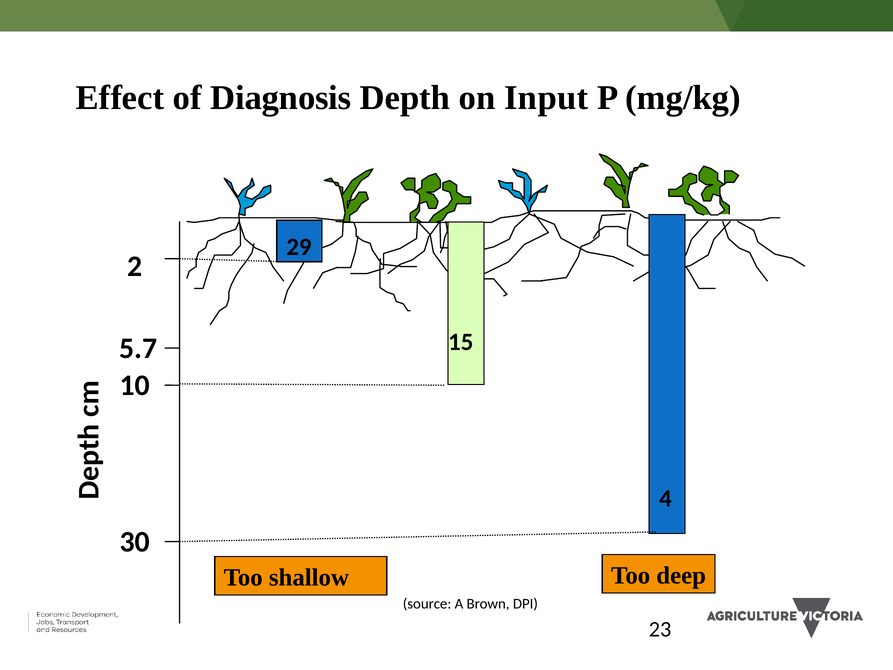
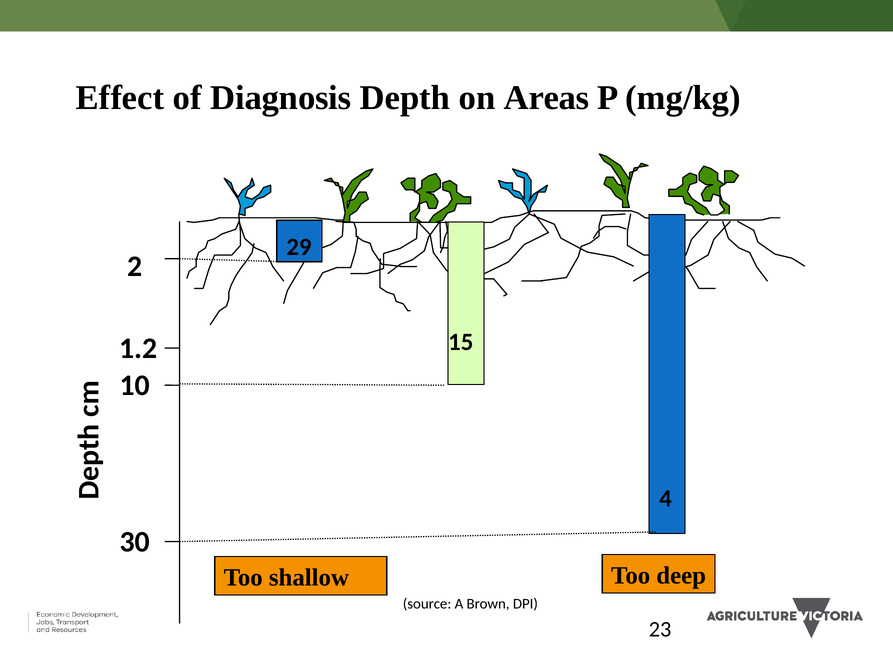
Input: Input -> Areas
5.7: 5.7 -> 1.2
